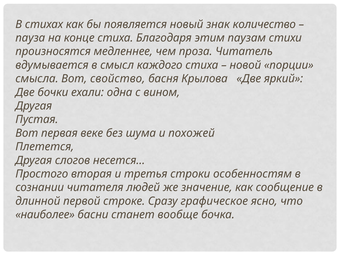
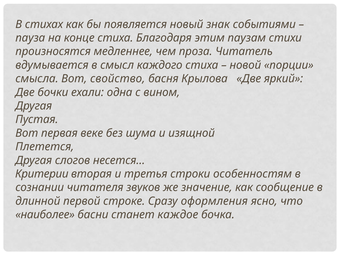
количество: количество -> событиями
похожей: похожей -> изящной
Простого: Простого -> Критерии
людей: людей -> звуков
графическое: графическое -> оформления
вообще: вообще -> каждое
